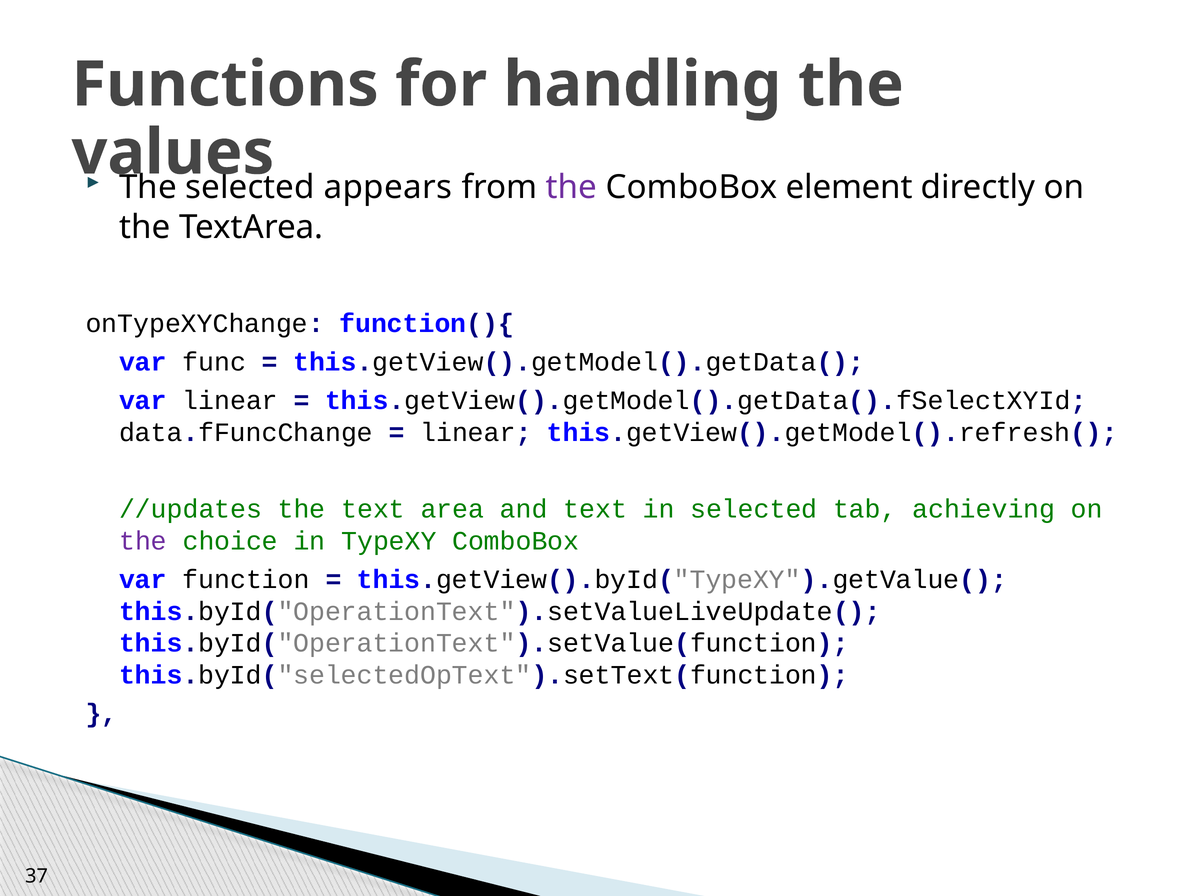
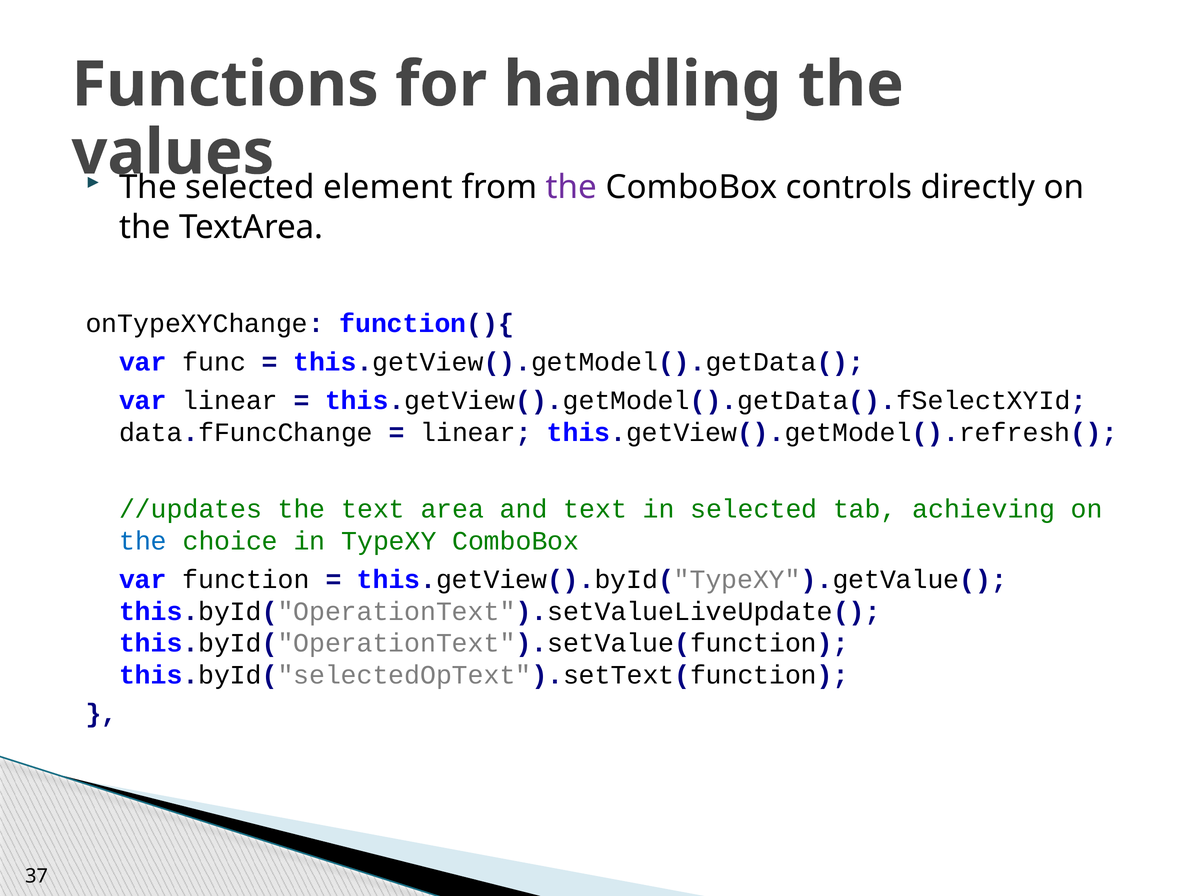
appears: appears -> element
element: element -> controls
the at (143, 541) colour: purple -> blue
